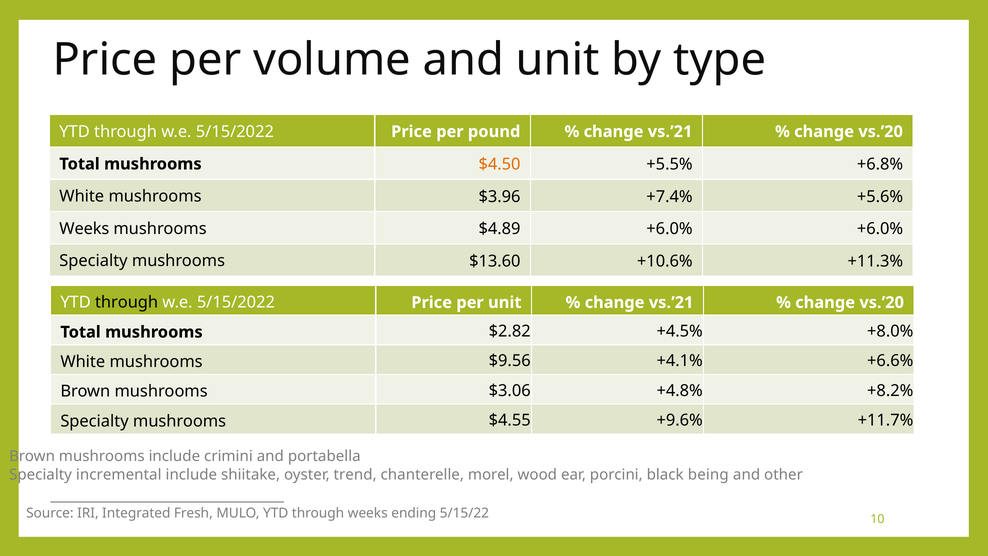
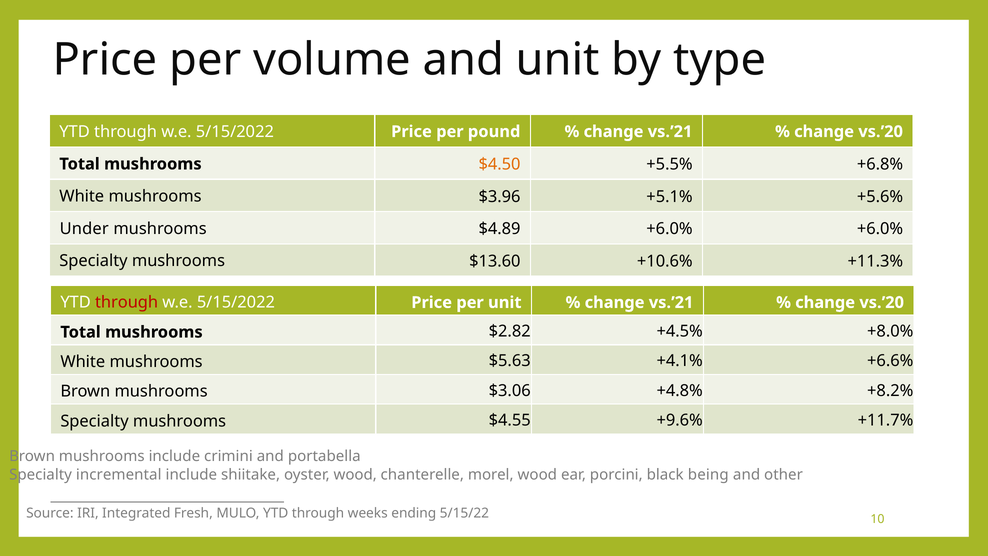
+7.4%: +7.4% -> +5.1%
Weeks at (84, 229): Weeks -> Under
through at (127, 302) colour: black -> red
$9.56: $9.56 -> $5.63
oyster trend: trend -> wood
